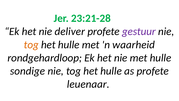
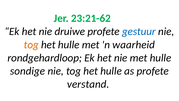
23:21-28: 23:21-28 -> 23:21-62
deliver: deliver -> druiwe
gestuur colour: purple -> blue
leuenaar: leuenaar -> verstand
